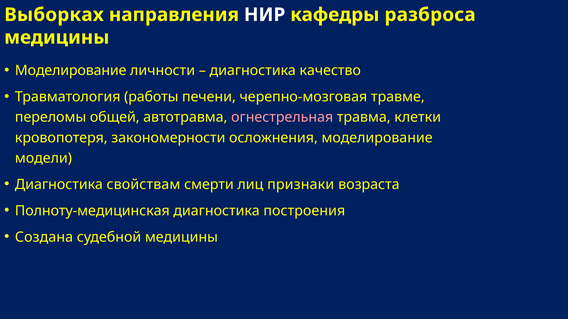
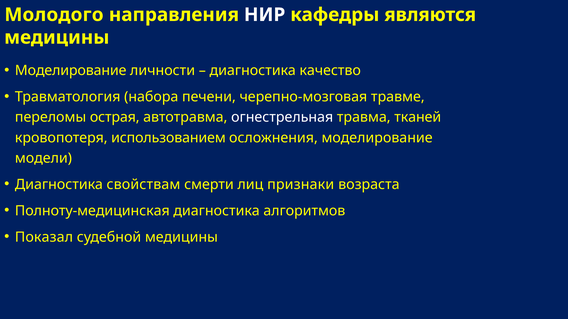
Выборках: Выборках -> Молодого
разброса: разброса -> являются
работы: работы -> набора
общей: общей -> острая
огнестрельная colour: pink -> white
клетки: клетки -> тканей
закономерности: закономерности -> использованием
построения: построения -> алгоритмов
Создана: Создана -> Показал
